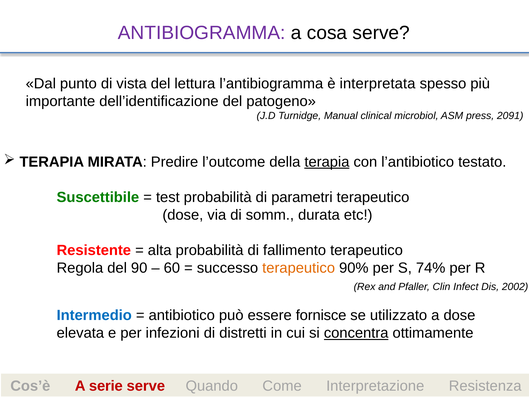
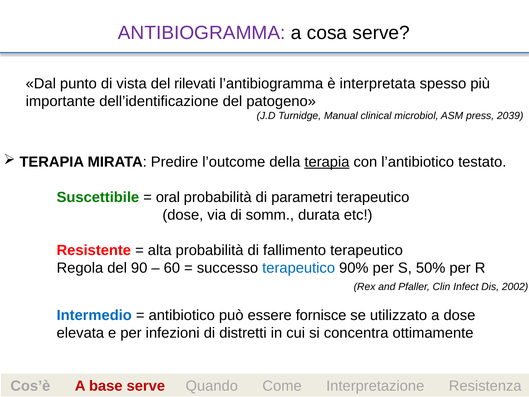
lettura: lettura -> rilevati
2091: 2091 -> 2039
test: test -> oral
terapeutico at (299, 268) colour: orange -> blue
74%: 74% -> 50%
concentra underline: present -> none
serie: serie -> base
